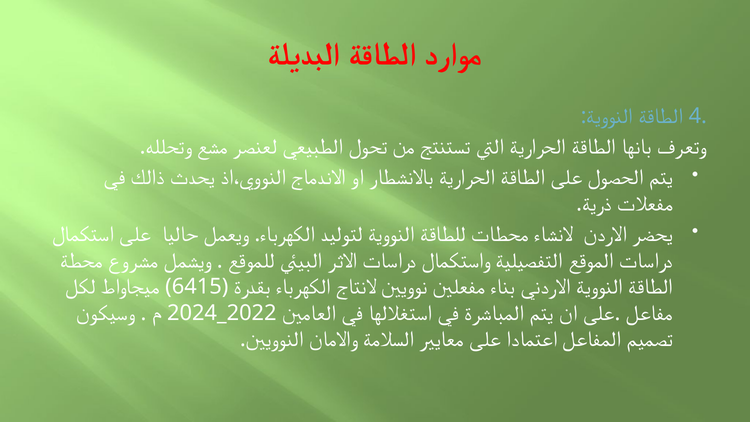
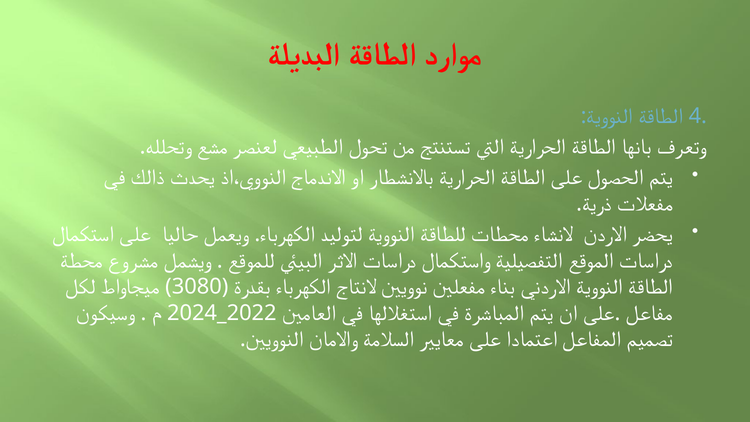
6415: 6415 -> 3080
